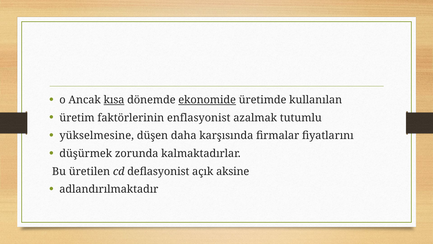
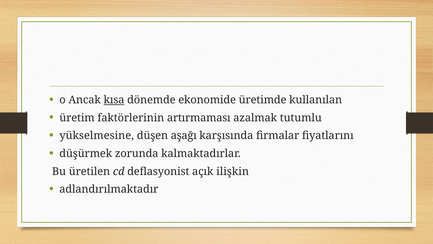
ekonomide underline: present -> none
enflasyonist: enflasyonist -> artırmaması
daha: daha -> aşağı
aksine: aksine -> ilişkin
